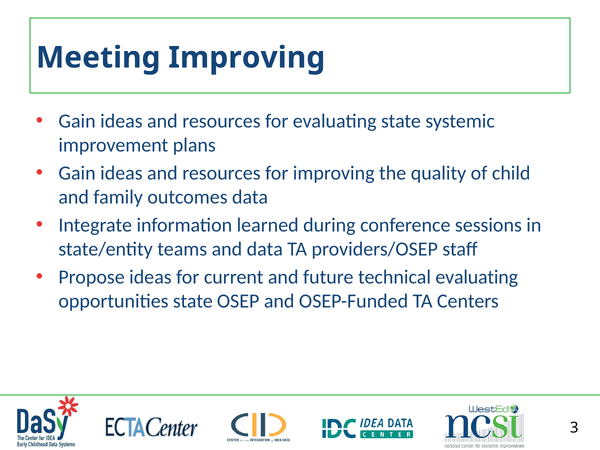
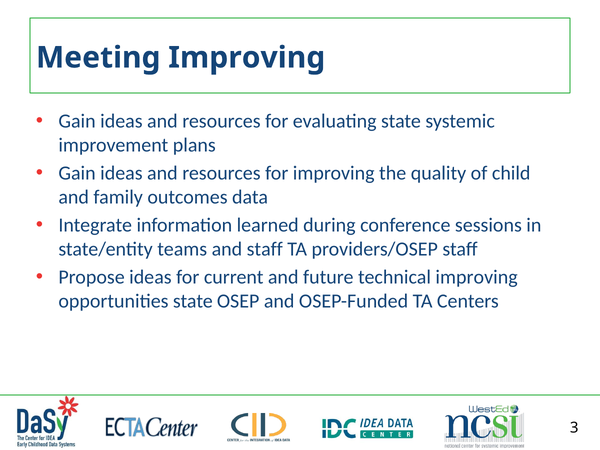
and data: data -> staff
technical evaluating: evaluating -> improving
